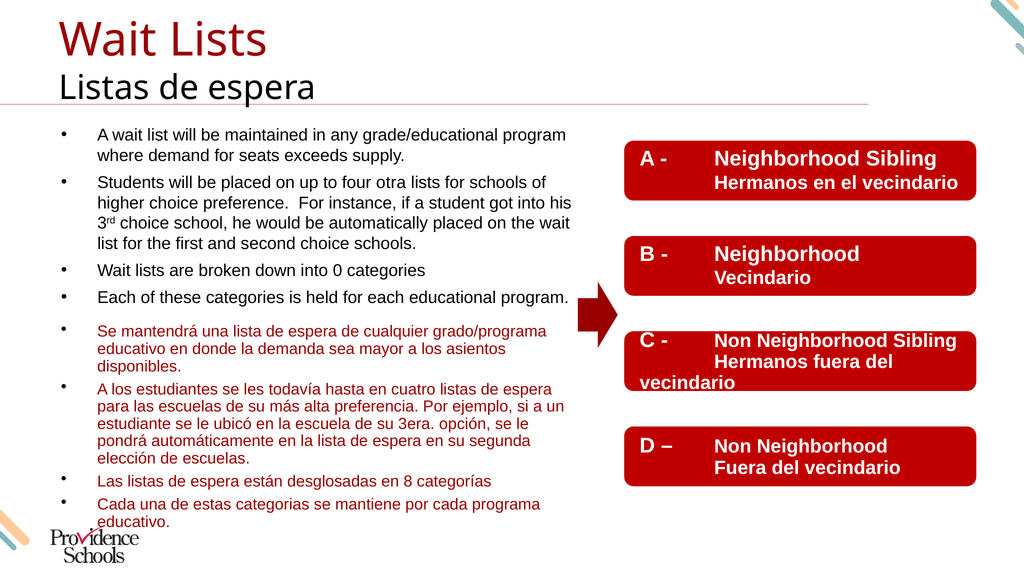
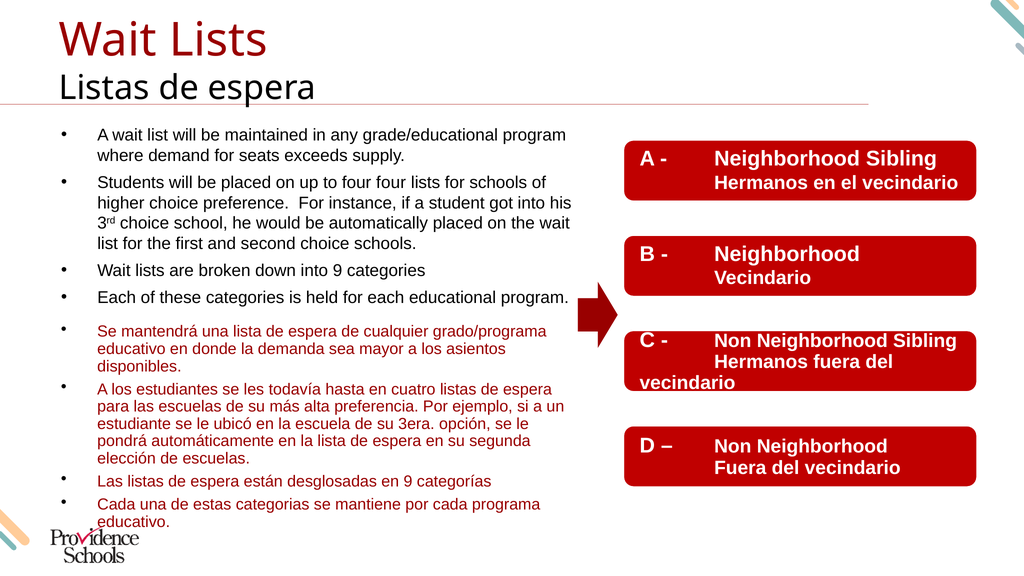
four otra: otra -> four
into 0: 0 -> 9
en 8: 8 -> 9
